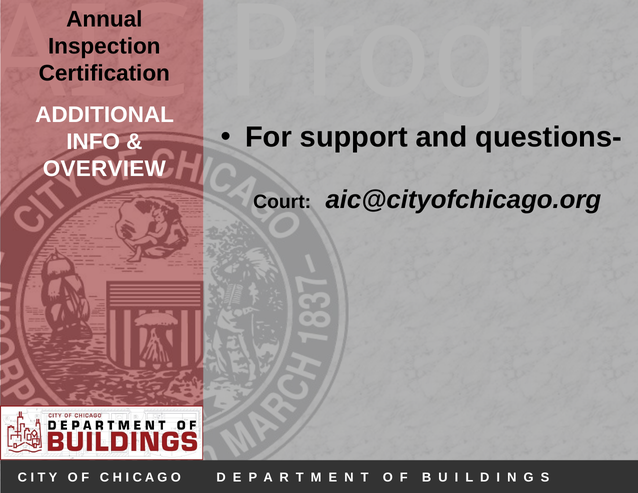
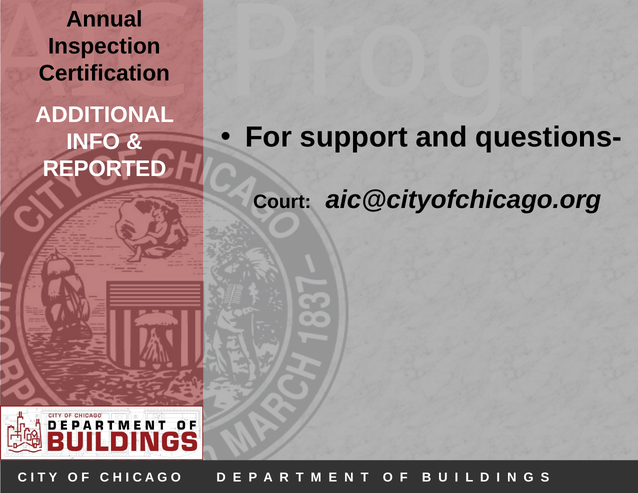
OVERVIEW: OVERVIEW -> REPORTED
